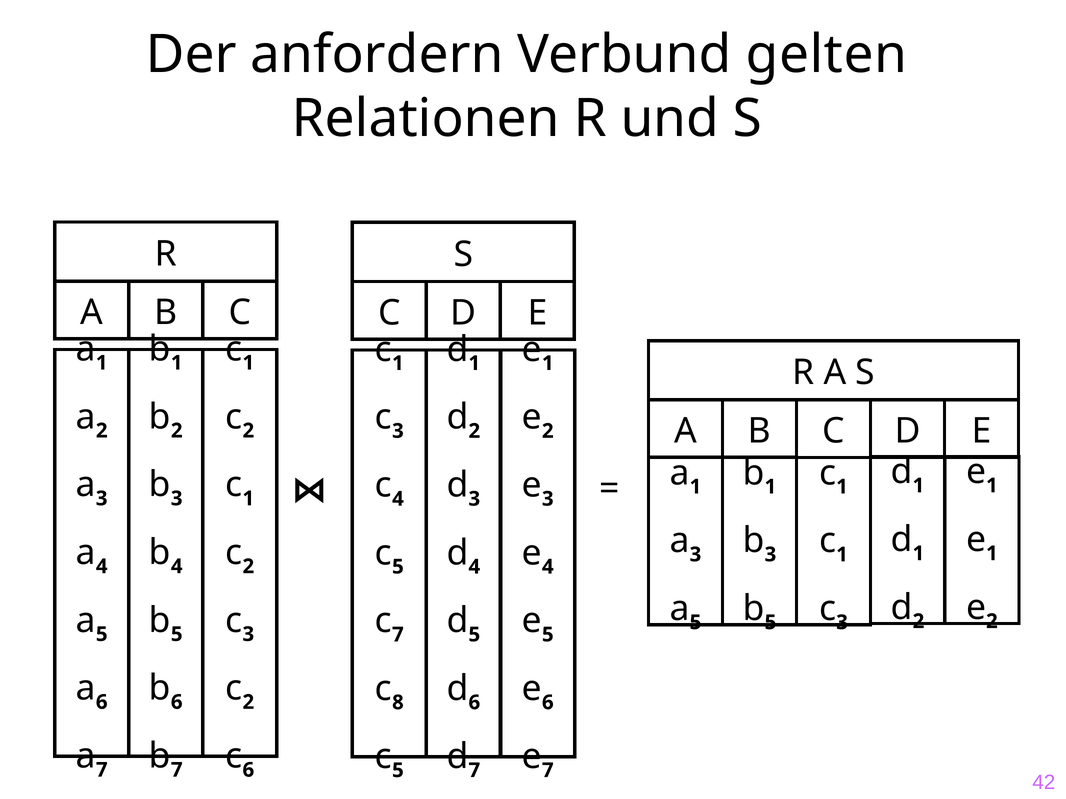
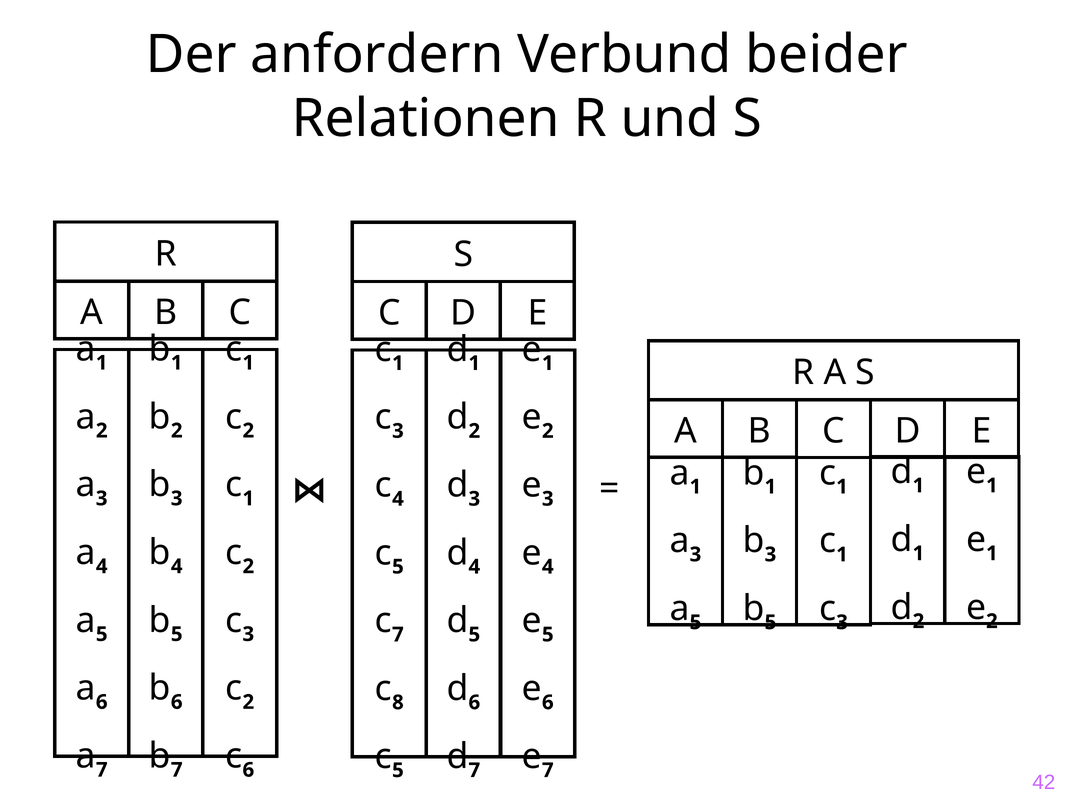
gelten: gelten -> beider
